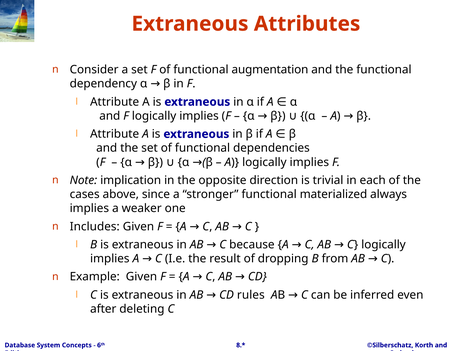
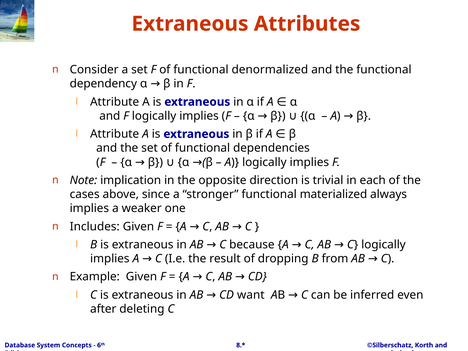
augmentation: augmentation -> denormalized
rules: rules -> want
